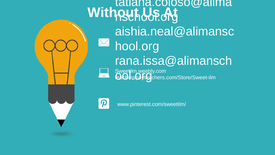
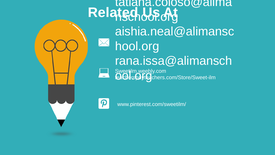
Without: Without -> Related
